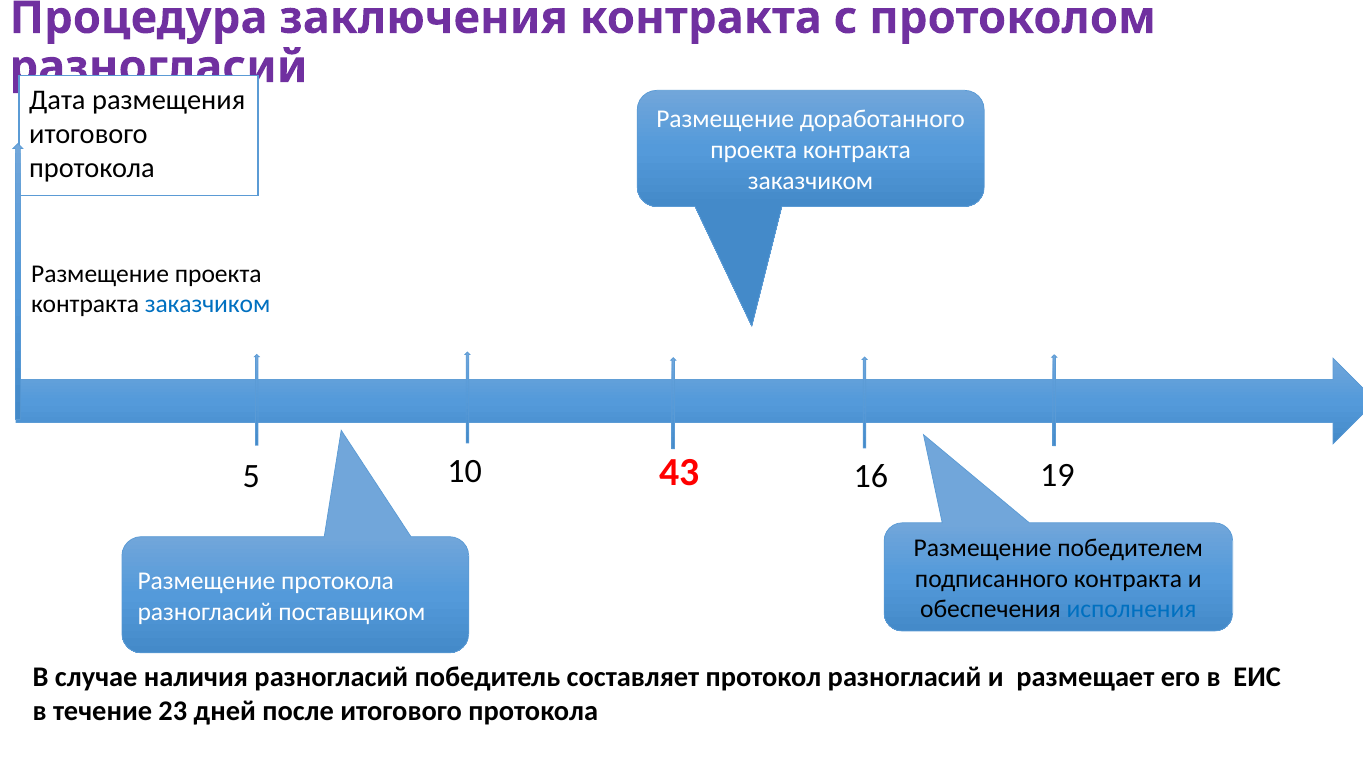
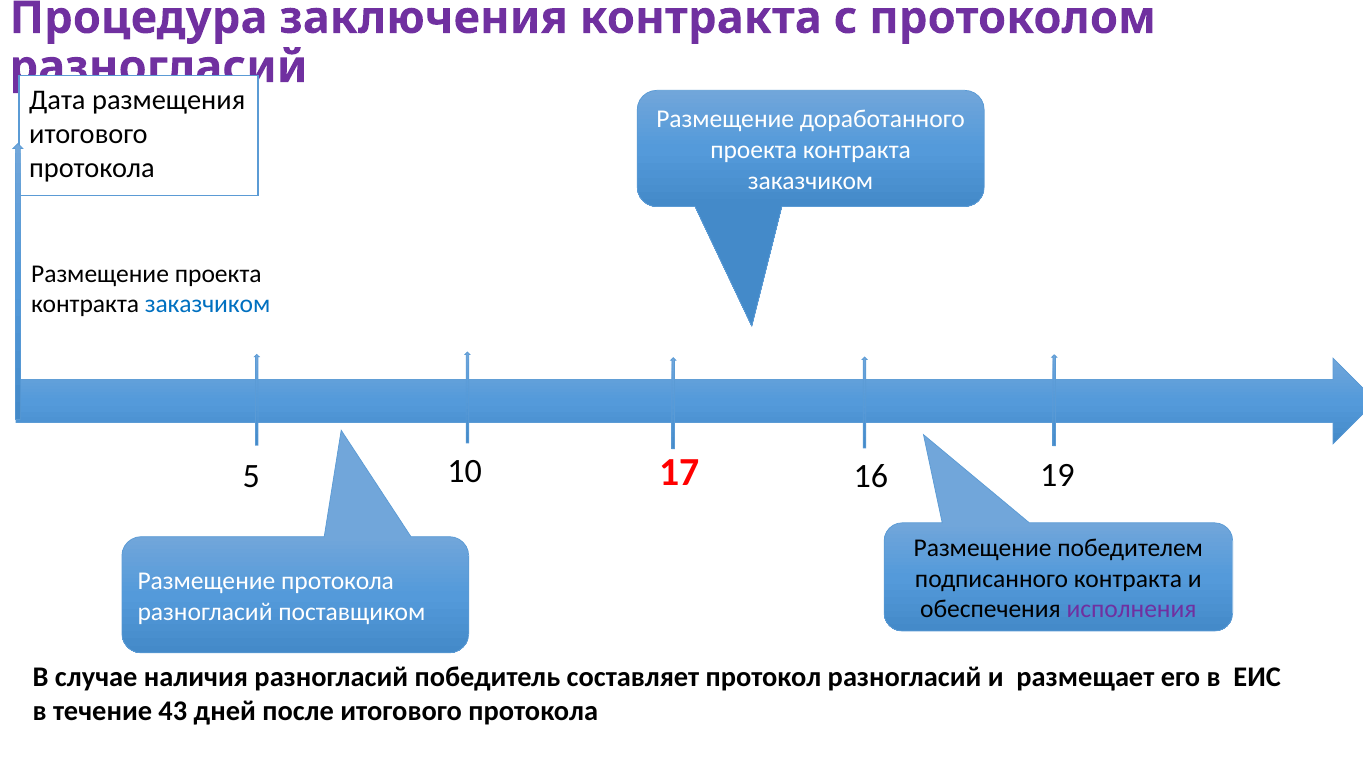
43: 43 -> 17
исполнения colour: blue -> purple
23: 23 -> 43
